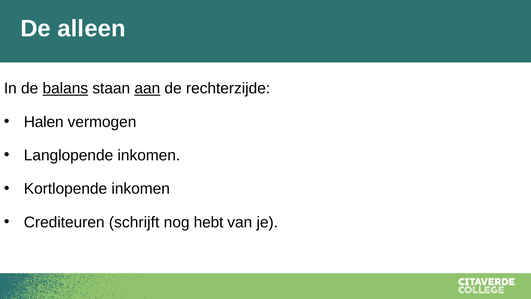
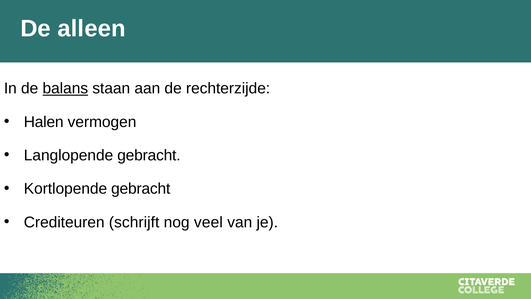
aan underline: present -> none
Langlopende inkomen: inkomen -> gebracht
Kortlopende inkomen: inkomen -> gebracht
hebt: hebt -> veel
